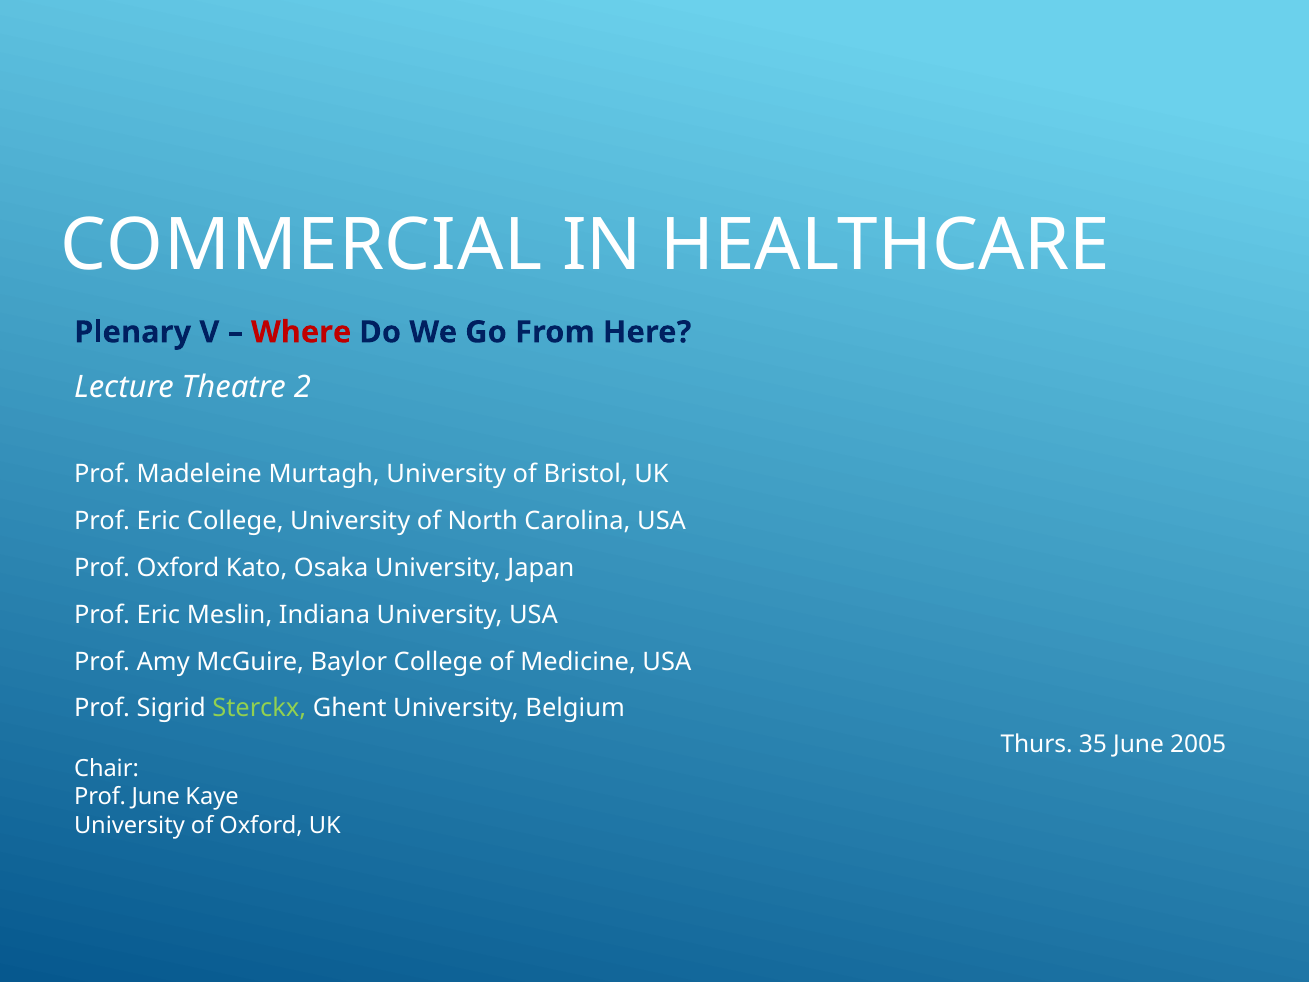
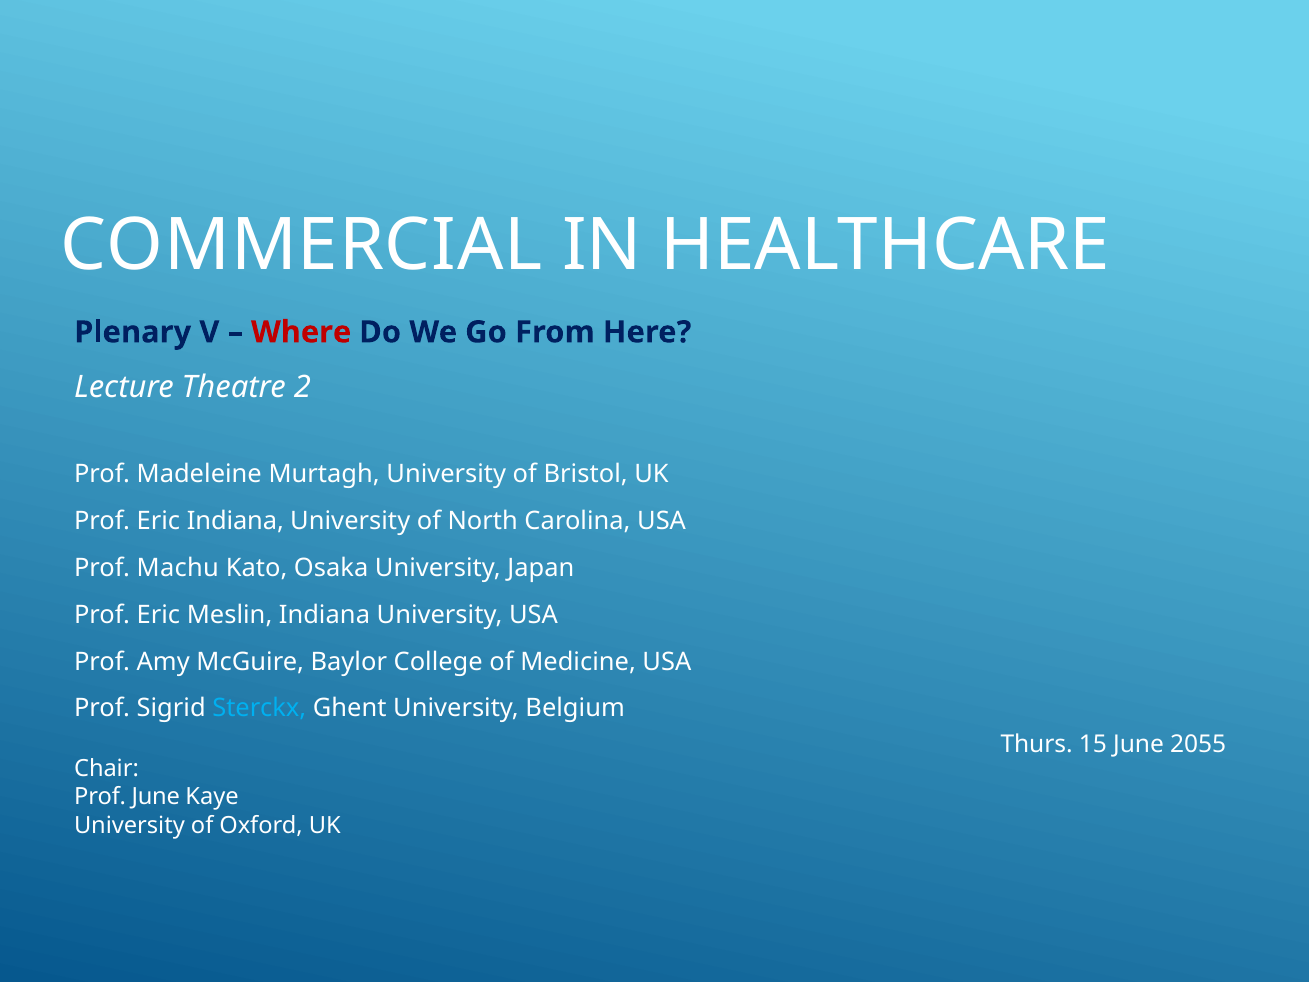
Eric College: College -> Indiana
Prof Oxford: Oxford -> Machu
Sterckx colour: light green -> light blue
35: 35 -> 15
2005: 2005 -> 2055
